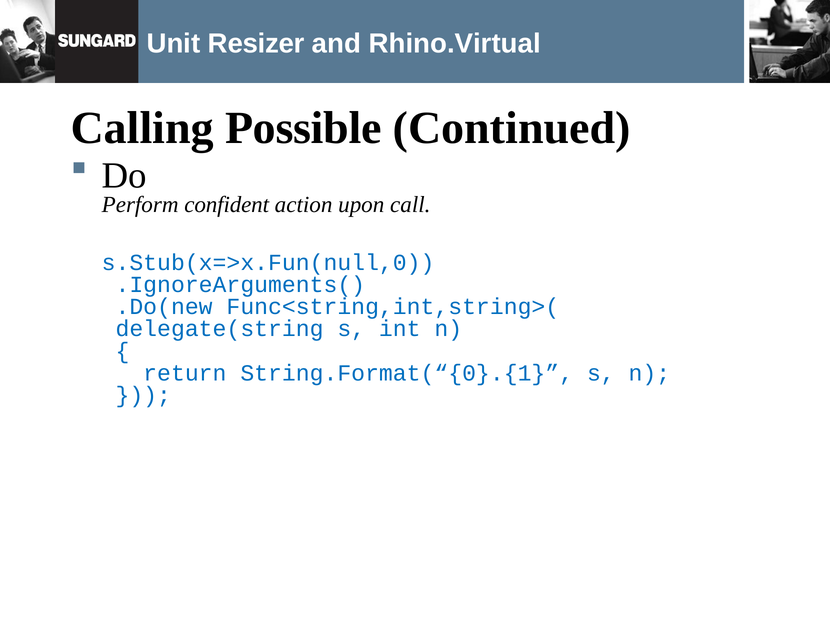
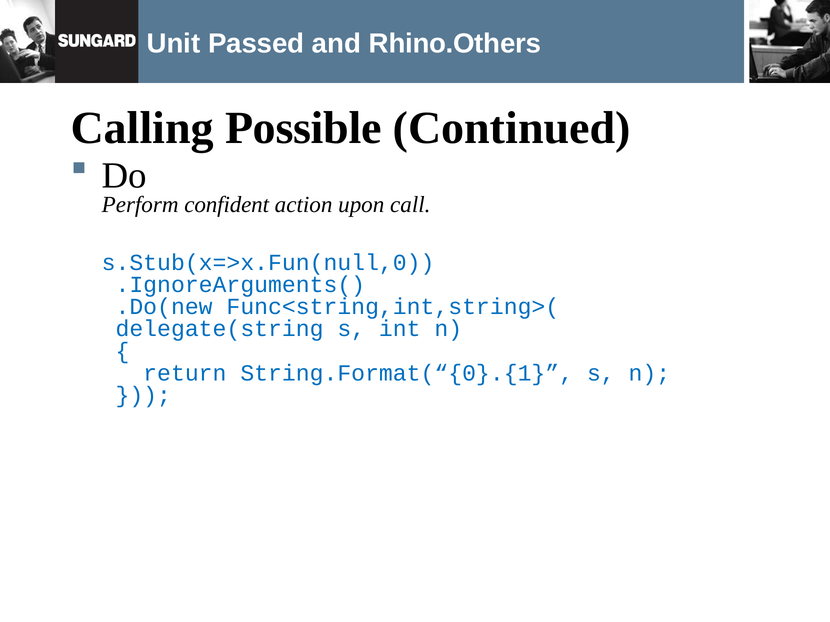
Resizer: Resizer -> Passed
Rhino.Virtual: Rhino.Virtual -> Rhino.Others
